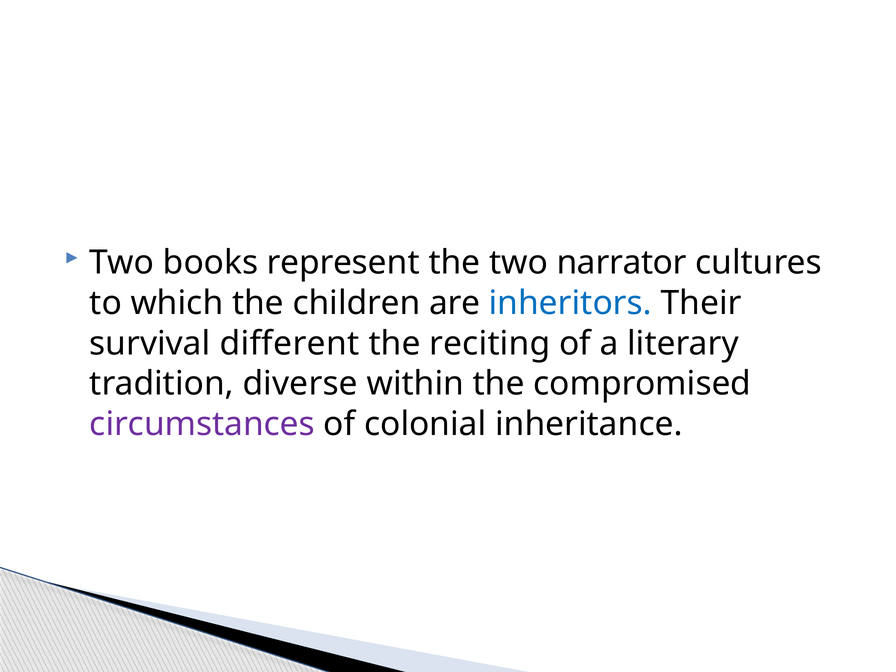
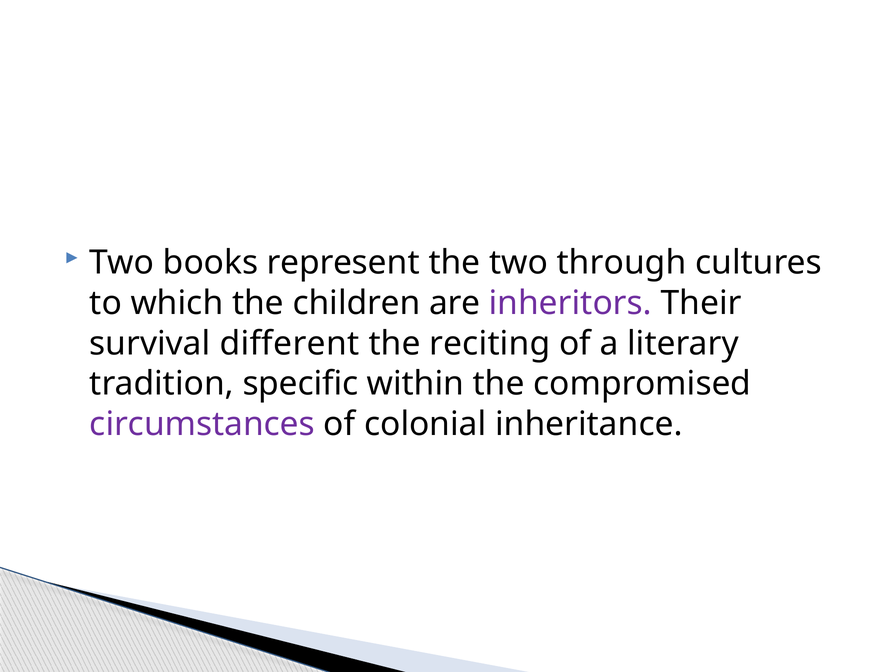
narrator: narrator -> through
inheritors colour: blue -> purple
diverse: diverse -> specific
